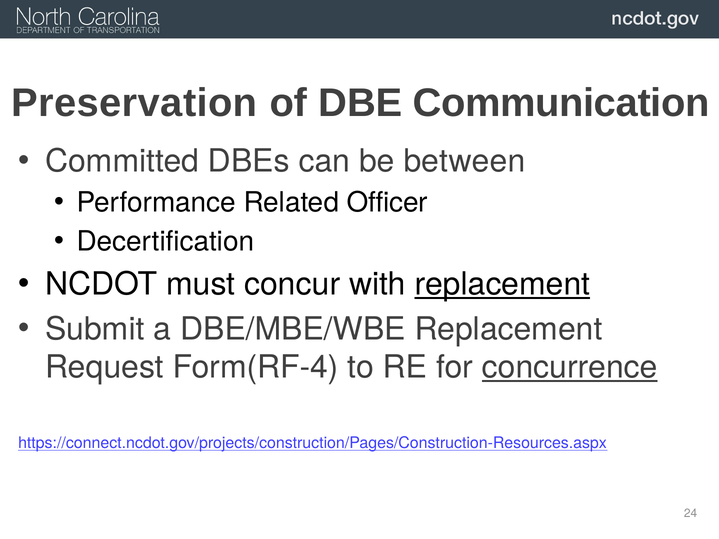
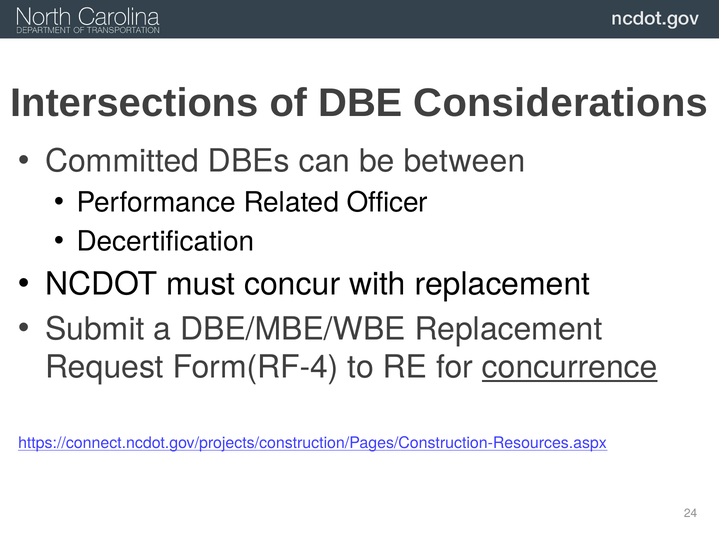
Preservation: Preservation -> Intersections
Communication: Communication -> Considerations
replacement at (502, 284) underline: present -> none
